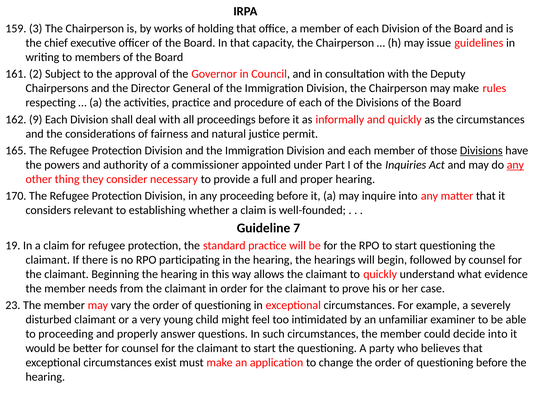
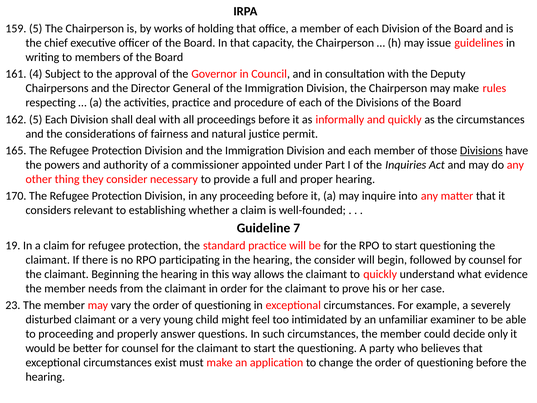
159 3: 3 -> 5
2: 2 -> 4
162 9: 9 -> 5
any at (515, 165) underline: present -> none
the hearings: hearings -> consider
decide into: into -> only
